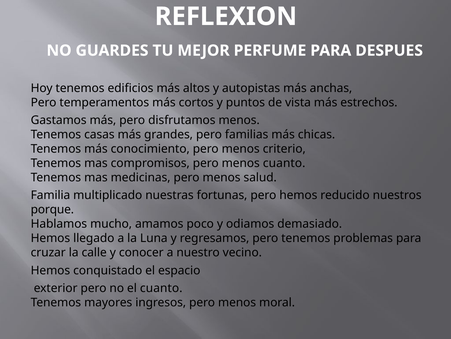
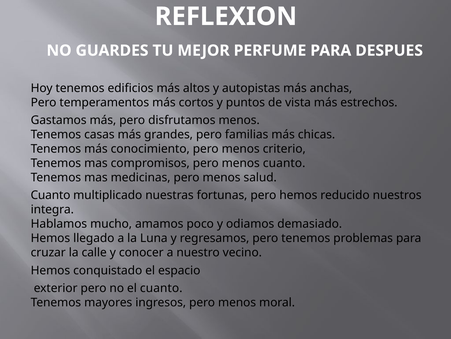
Familia at (50, 195): Familia -> Cuanto
porque: porque -> integra
